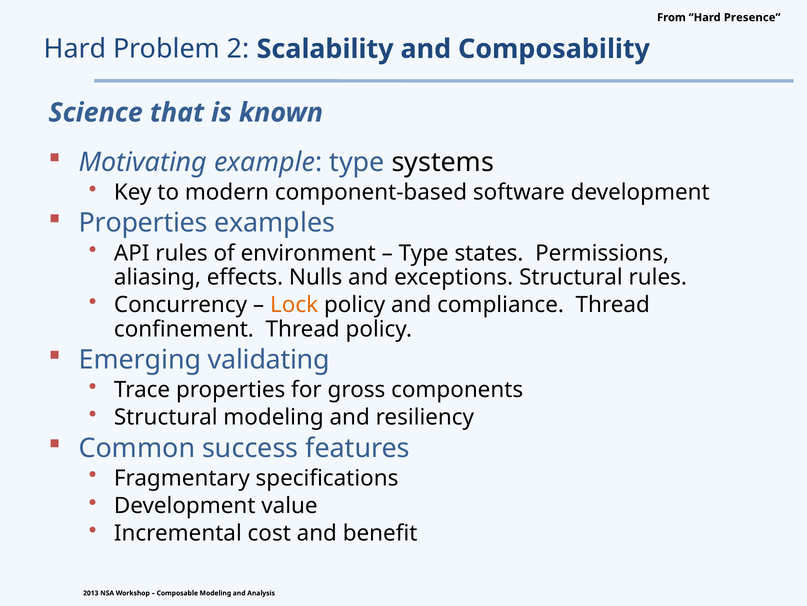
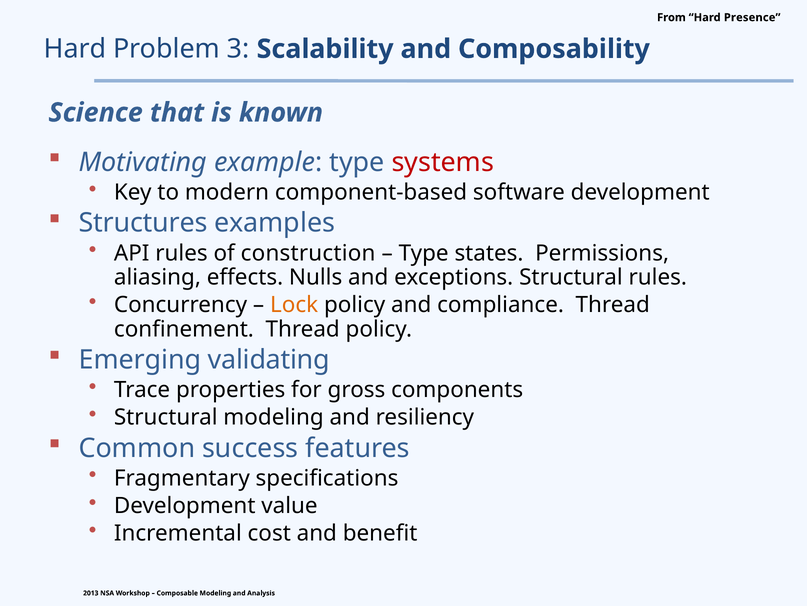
2: 2 -> 3
systems colour: black -> red
Properties at (143, 223): Properties -> Structures
environment: environment -> construction
